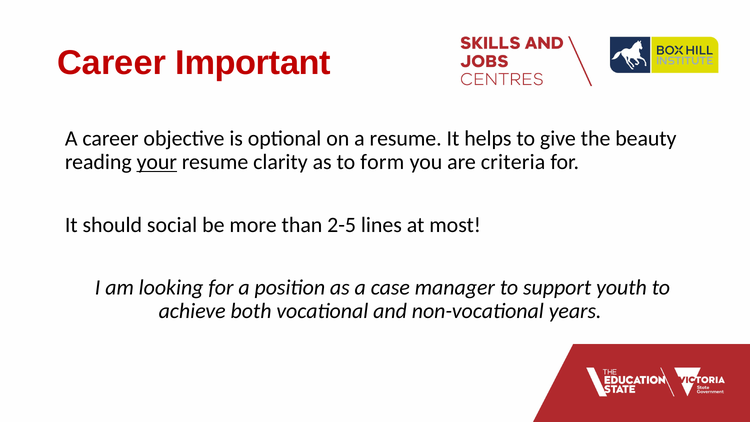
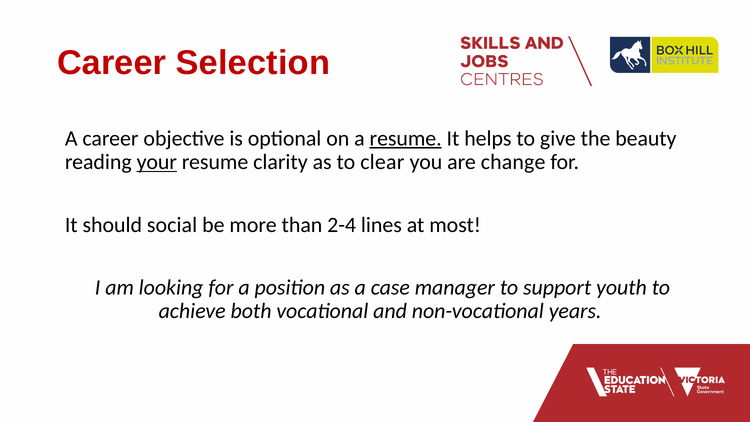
Important: Important -> Selection
resume at (406, 138) underline: none -> present
form: form -> clear
criteria: criteria -> change
2-5: 2-5 -> 2-4
